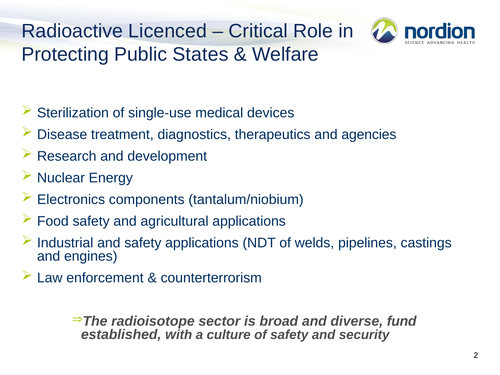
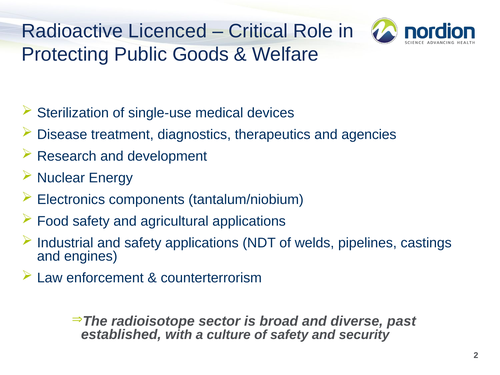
States: States -> Goods
fund: fund -> past
